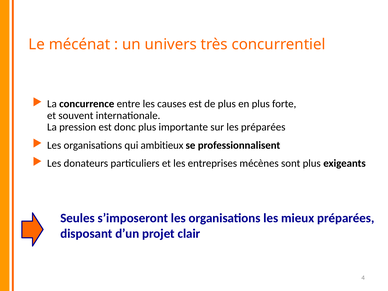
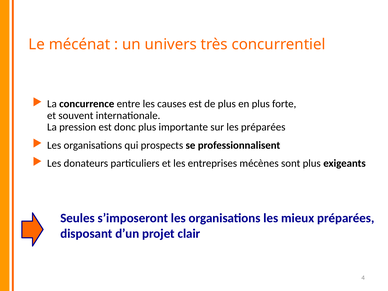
ambitieux: ambitieux -> prospects
